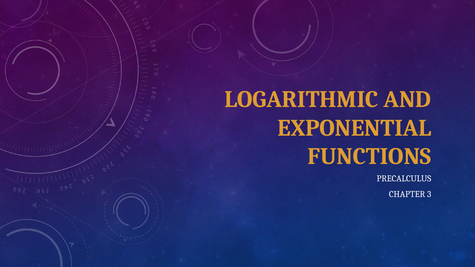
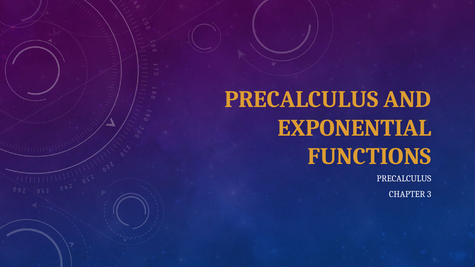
LOGARITHMIC at (301, 99): LOGARITHMIC -> PRECALCULUS
